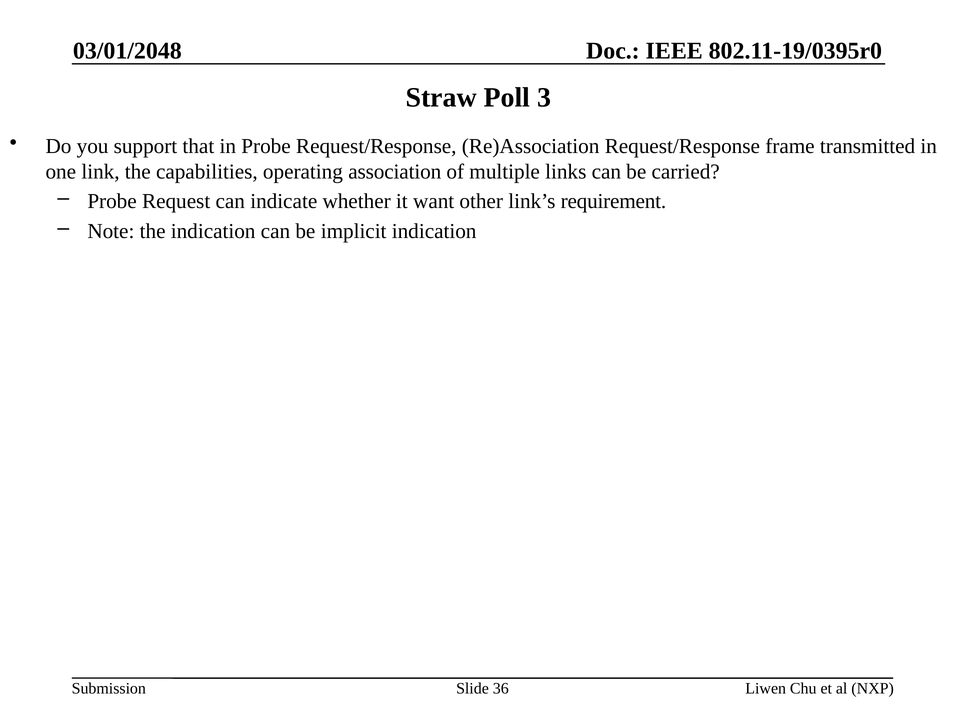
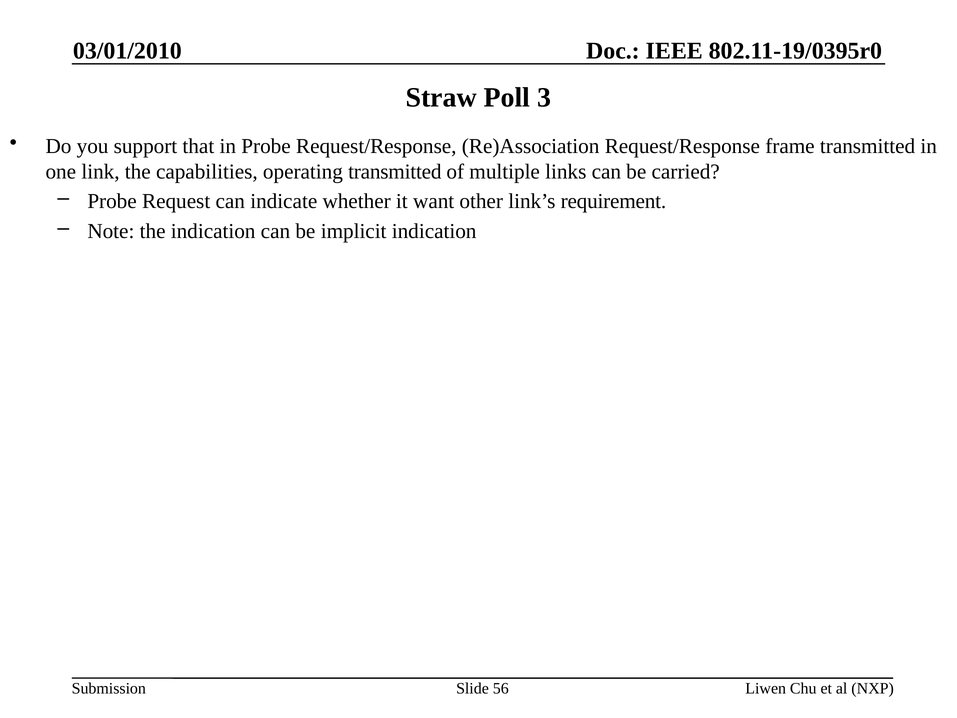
03/01/2048: 03/01/2048 -> 03/01/2010
operating association: association -> transmitted
36: 36 -> 56
